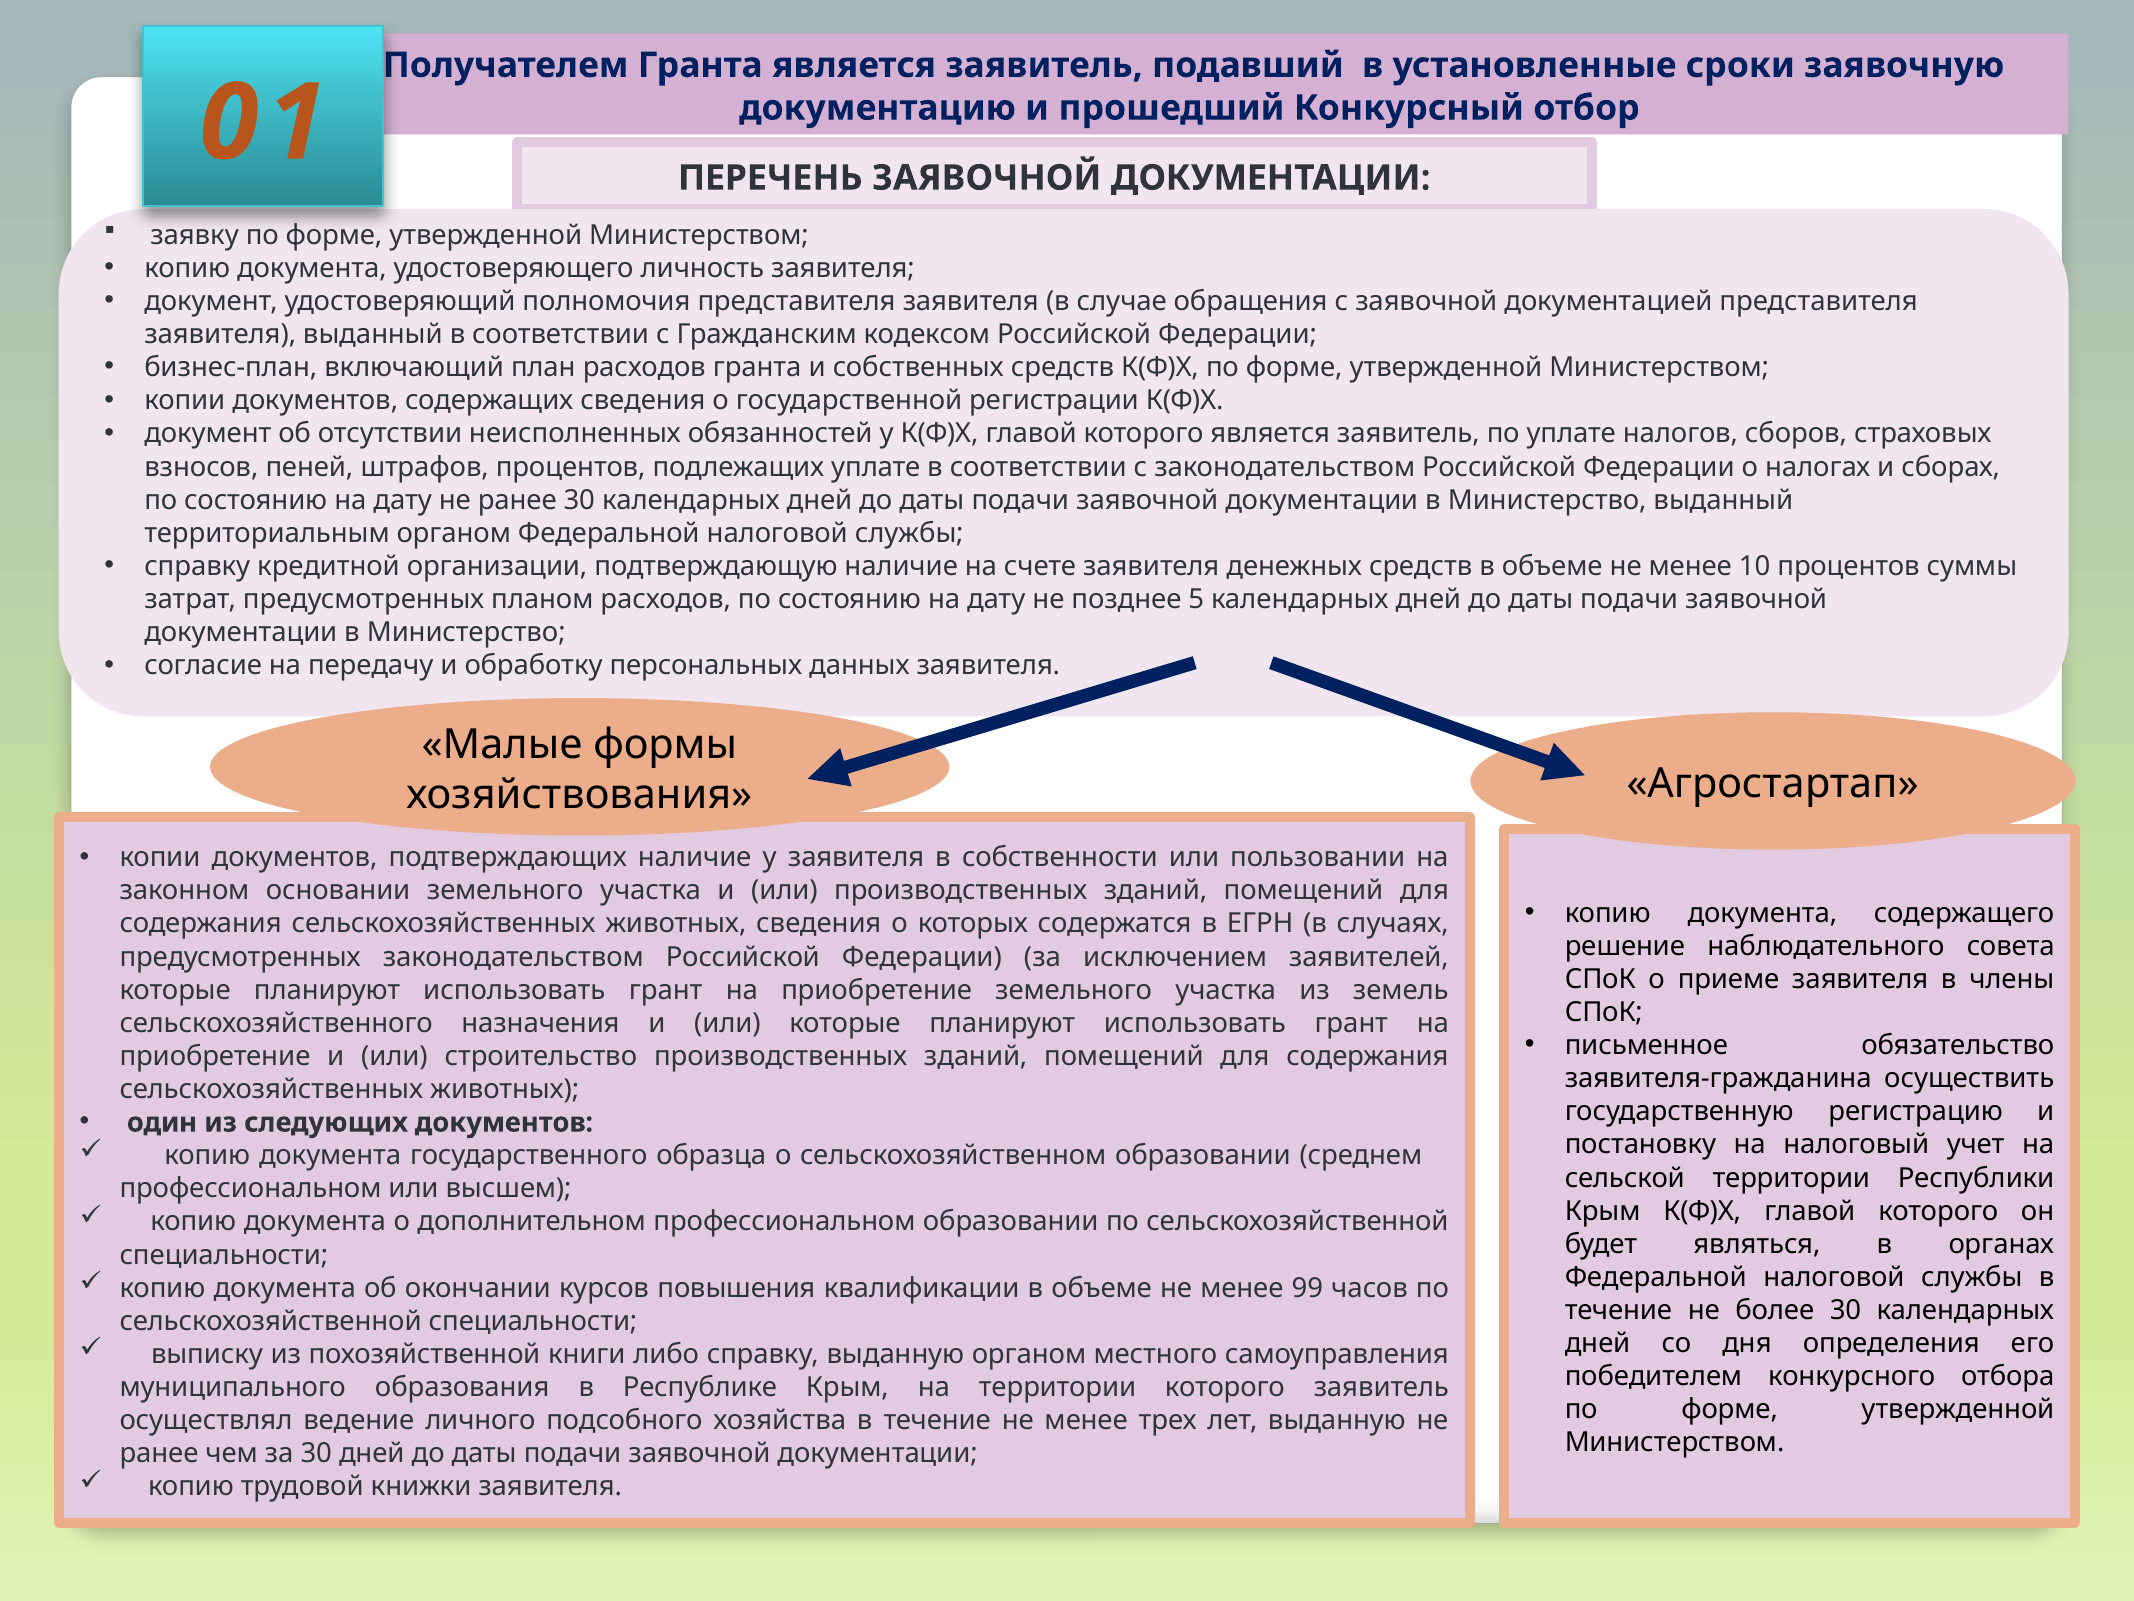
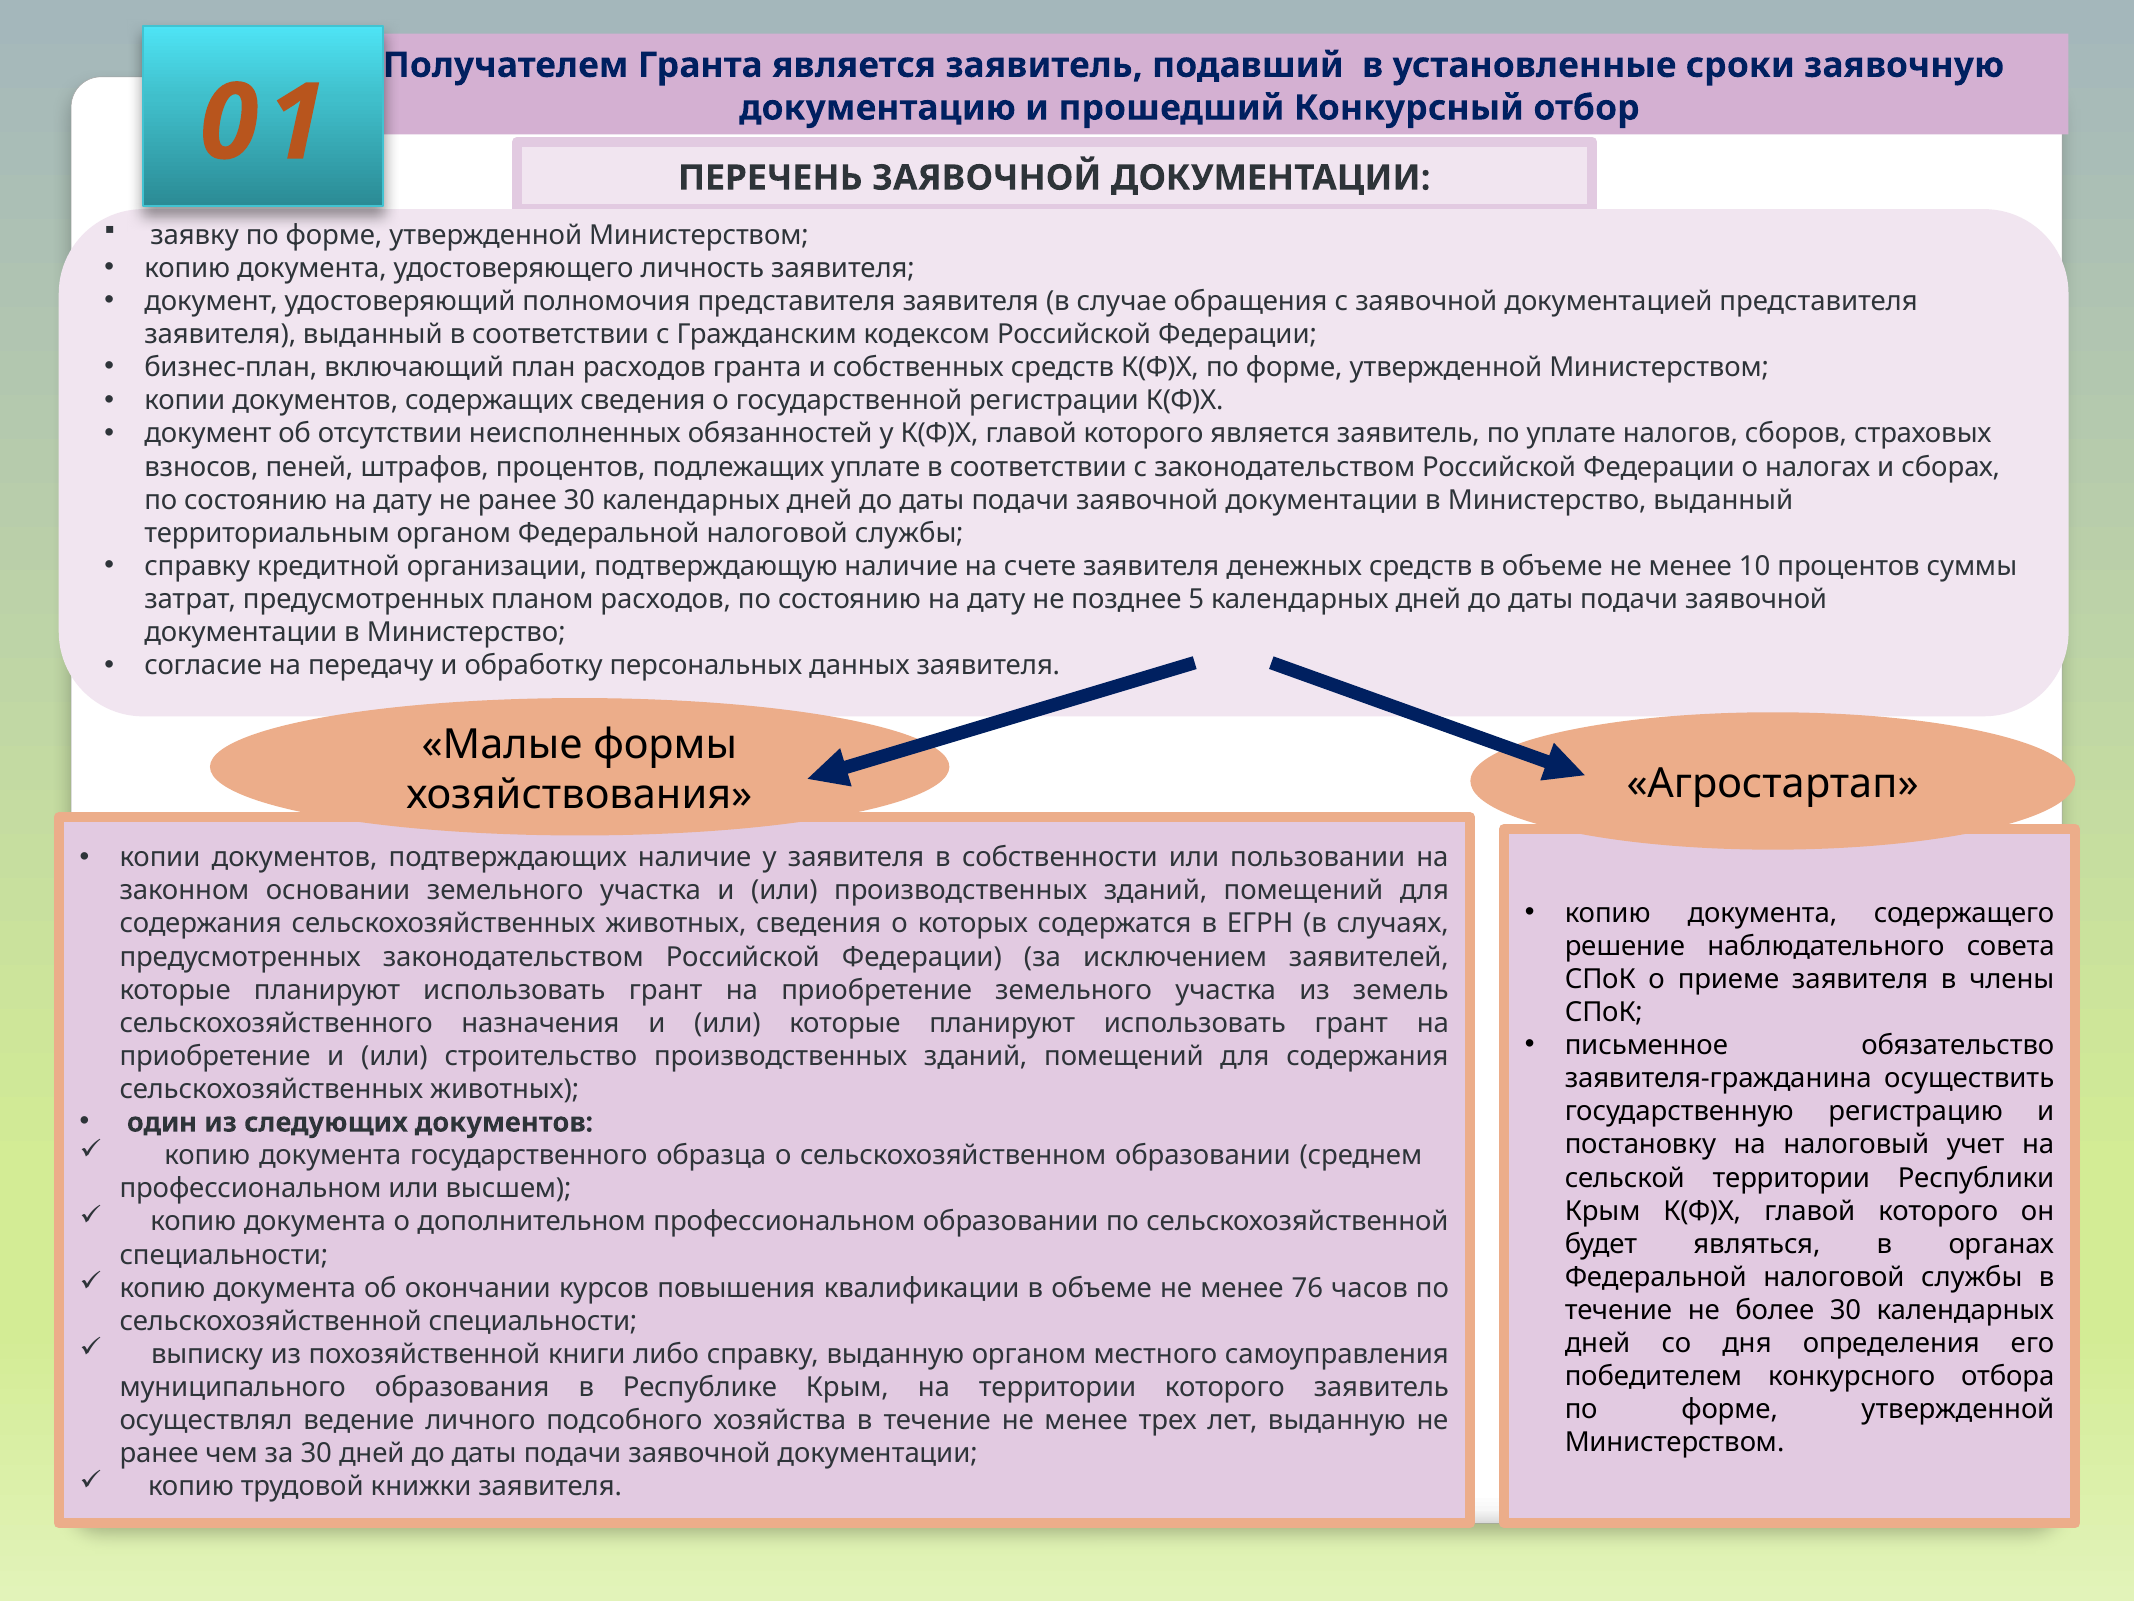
99: 99 -> 76
